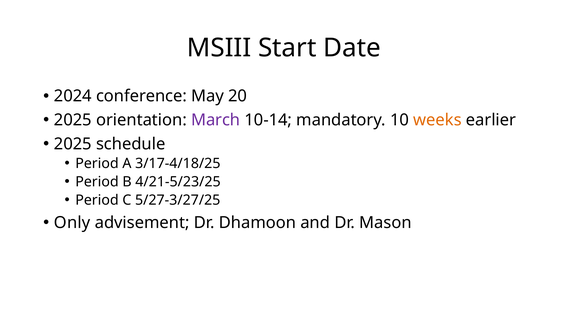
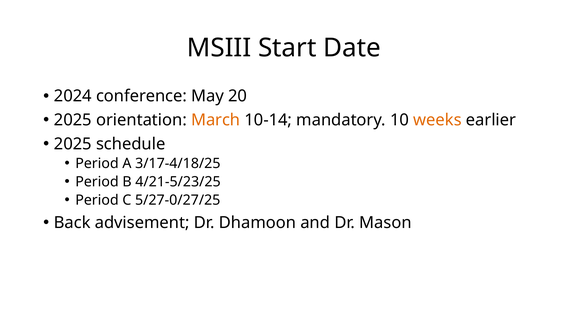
March colour: purple -> orange
5/27-3/27/25: 5/27-3/27/25 -> 5/27-0/27/25
Only: Only -> Back
